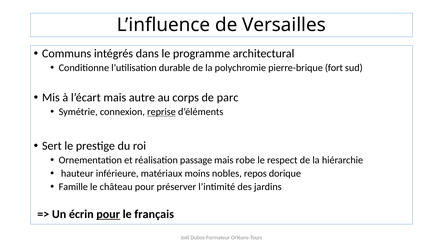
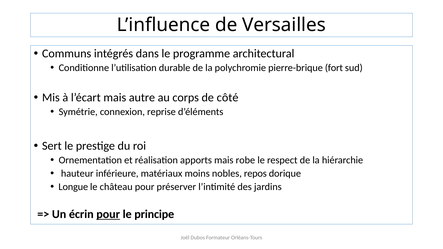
parc: parc -> côté
reprise underline: present -> none
passage: passage -> apports
Famille: Famille -> Longue
français: français -> principe
